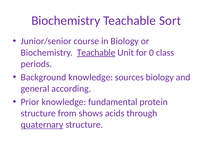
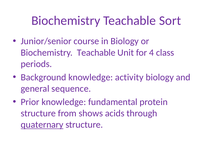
Teachable at (96, 52) underline: present -> none
0: 0 -> 4
sources: sources -> activity
according: according -> sequence
